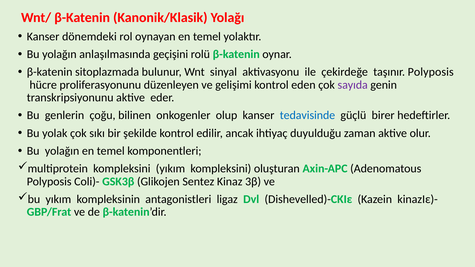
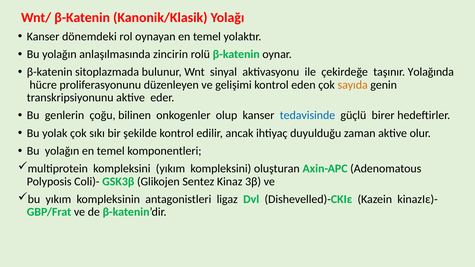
geçişini: geçişini -> zincirin
taşınır Polyposis: Polyposis -> Yolağında
sayıda colour: purple -> orange
